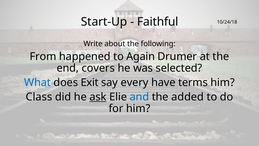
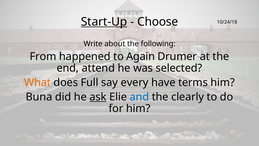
Start-Up underline: none -> present
Faithful: Faithful -> Choose
covers: covers -> attend
What colour: blue -> orange
Exit: Exit -> Full
Class: Class -> Buna
added: added -> clearly
